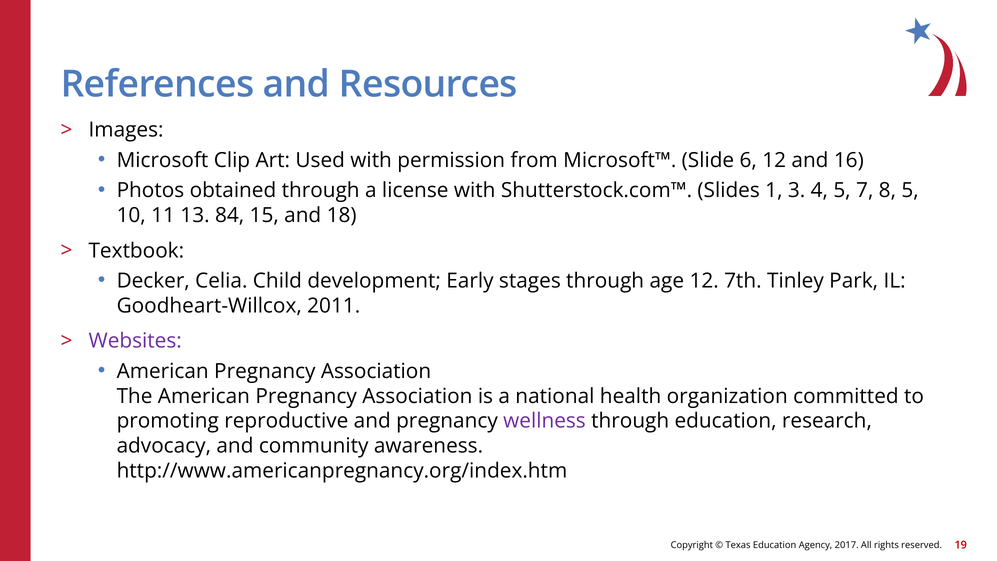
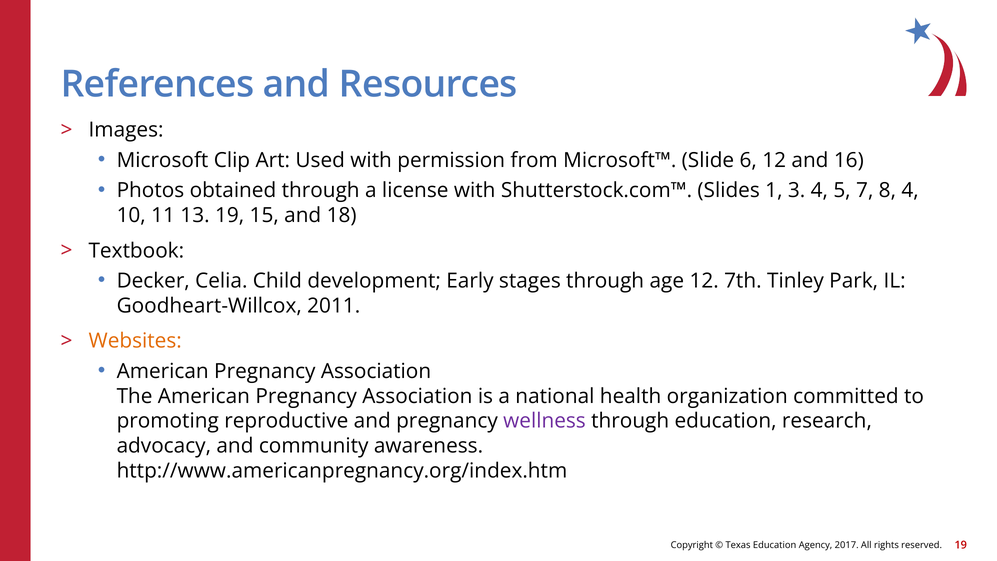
8 5: 5 -> 4
13 84: 84 -> 19
Websites colour: purple -> orange
